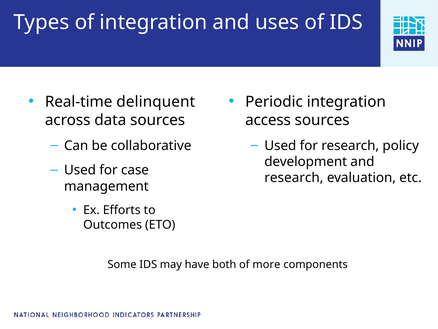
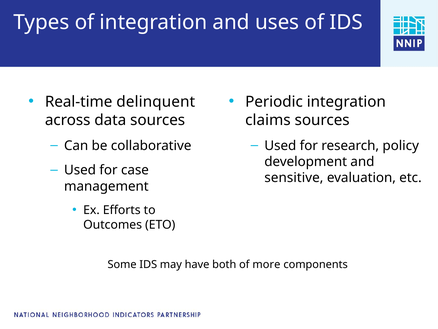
access: access -> claims
research at (294, 177): research -> sensitive
